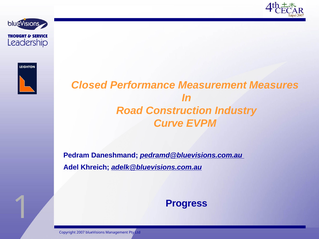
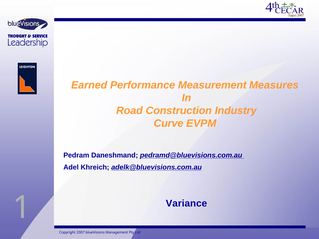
Closed: Closed -> Earned
Progress: Progress -> Variance
